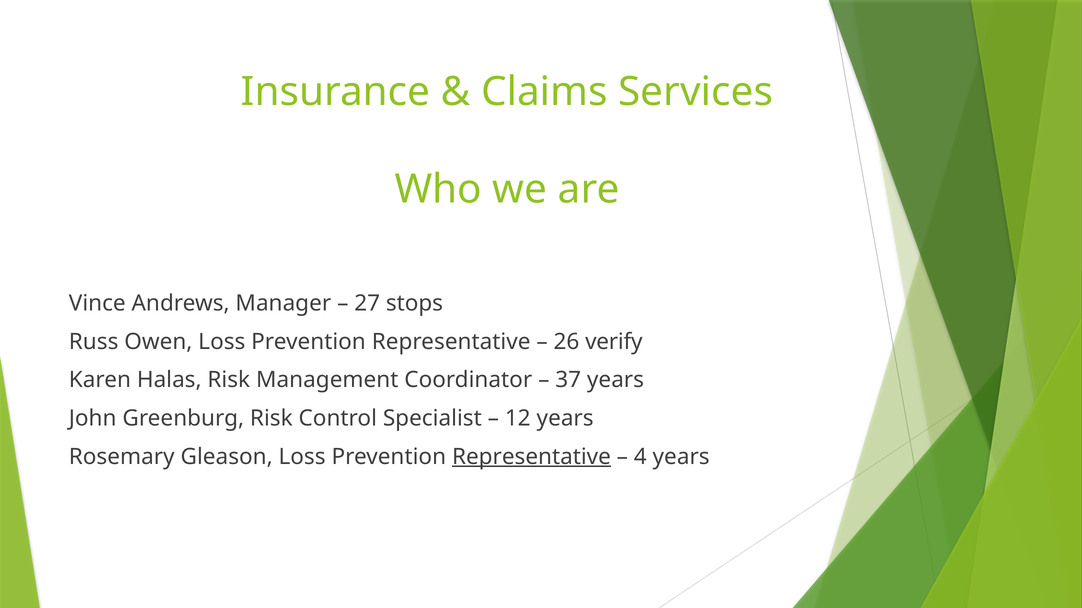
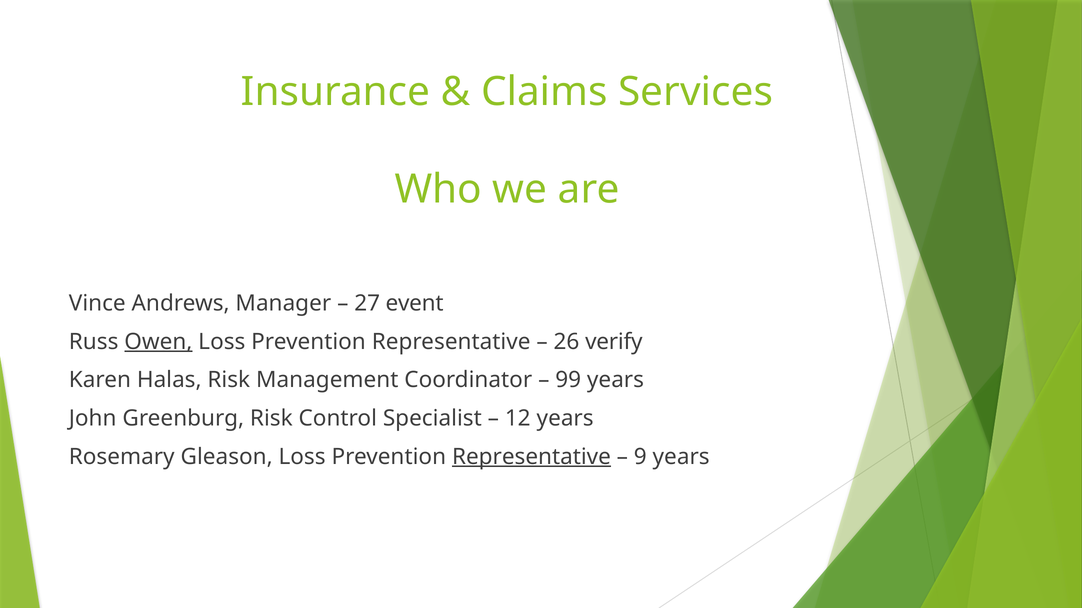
stops: stops -> event
Owen underline: none -> present
37: 37 -> 99
4: 4 -> 9
